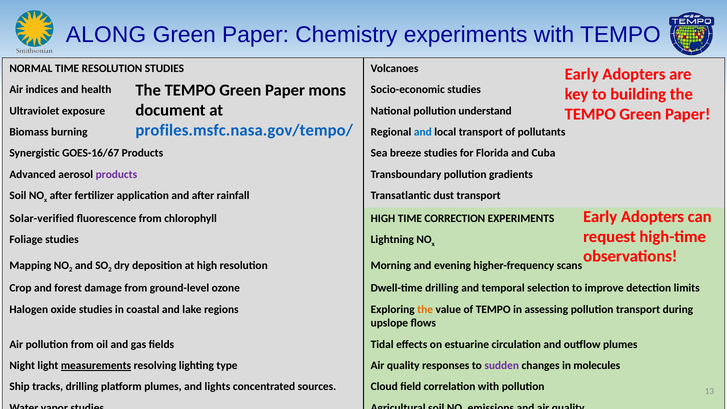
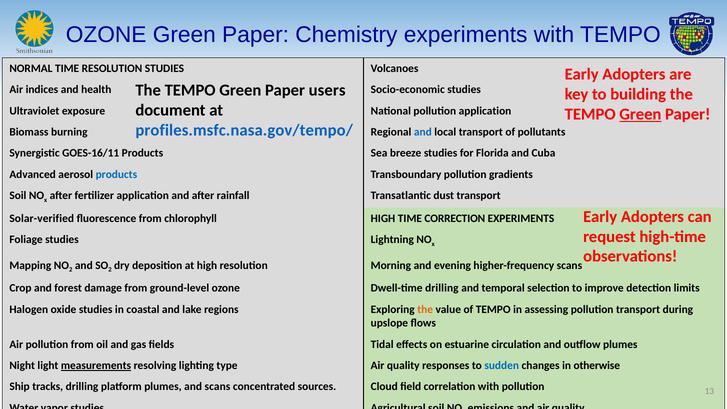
ALONG at (106, 35): ALONG -> OZONE
mons: mons -> users
pollution understand: understand -> application
Green at (640, 114) underline: none -> present
GOES-16/67: GOES-16/67 -> GOES-16/11
products at (116, 174) colour: purple -> blue
sudden colour: purple -> blue
molecules: molecules -> otherwise
and lights: lights -> scans
